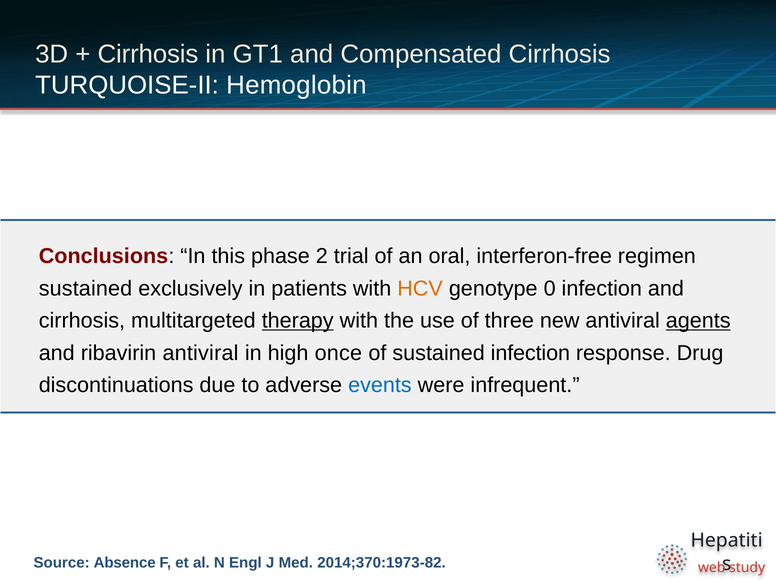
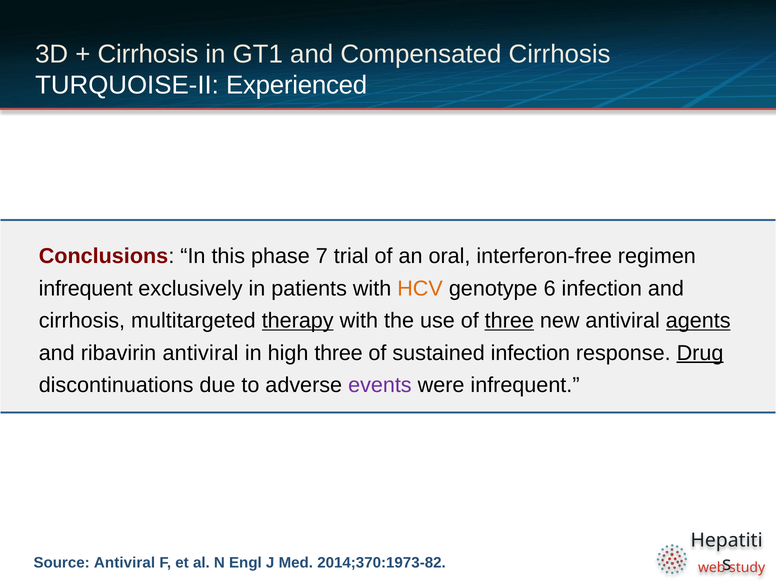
Hemoglobin: Hemoglobin -> Experienced
2: 2 -> 7
sustained at (85, 288): sustained -> infrequent
0: 0 -> 6
three at (509, 321) underline: none -> present
high once: once -> three
Drug underline: none -> present
events colour: blue -> purple
Source Absence: Absence -> Antiviral
